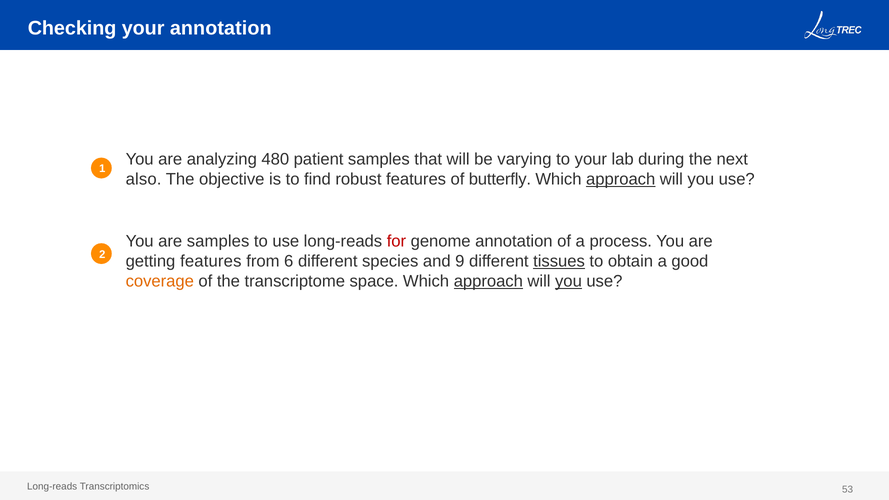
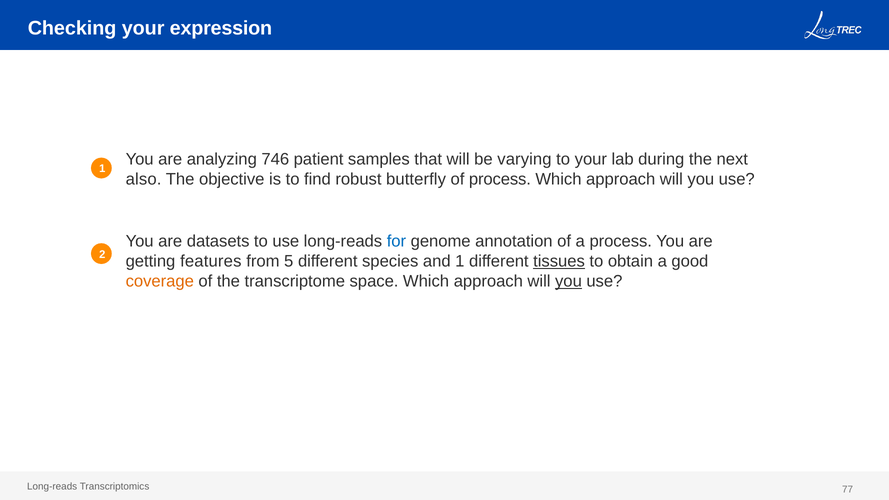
your annotation: annotation -> expression
480: 480 -> 746
robust features: features -> butterfly
of butterfly: butterfly -> process
approach at (621, 179) underline: present -> none
are samples: samples -> datasets
for colour: red -> blue
6: 6 -> 5
and 9: 9 -> 1
approach at (488, 281) underline: present -> none
53: 53 -> 77
